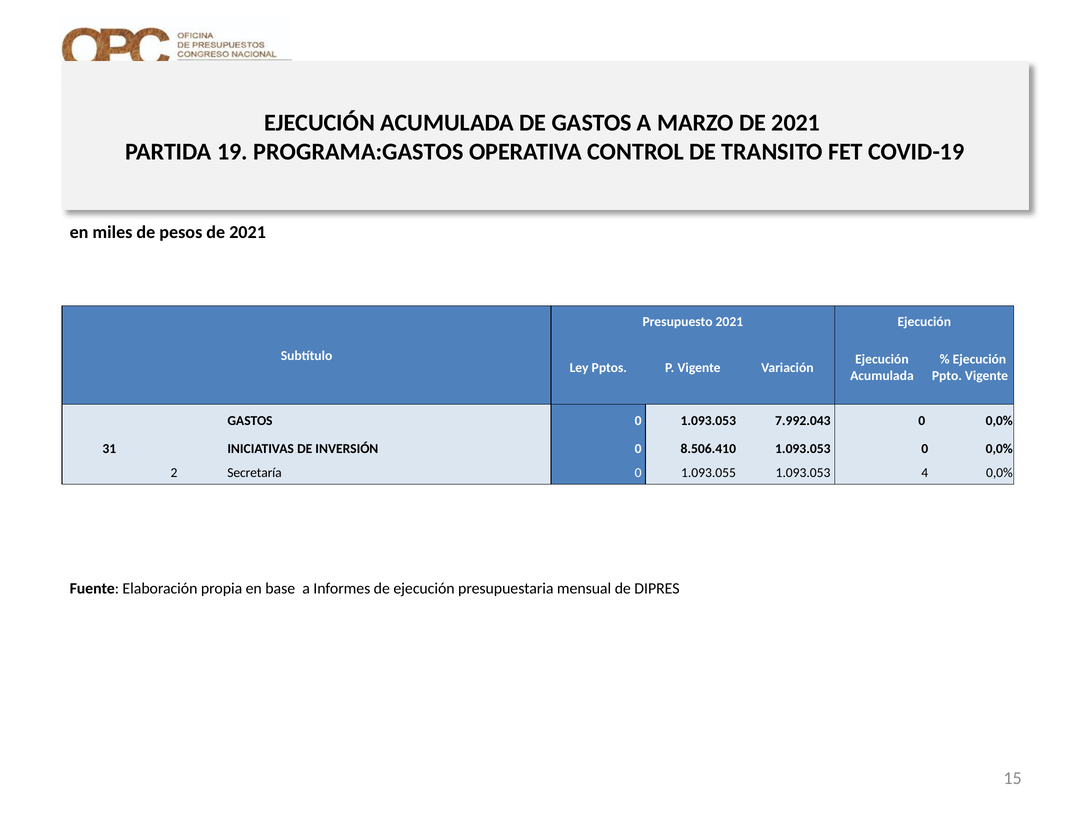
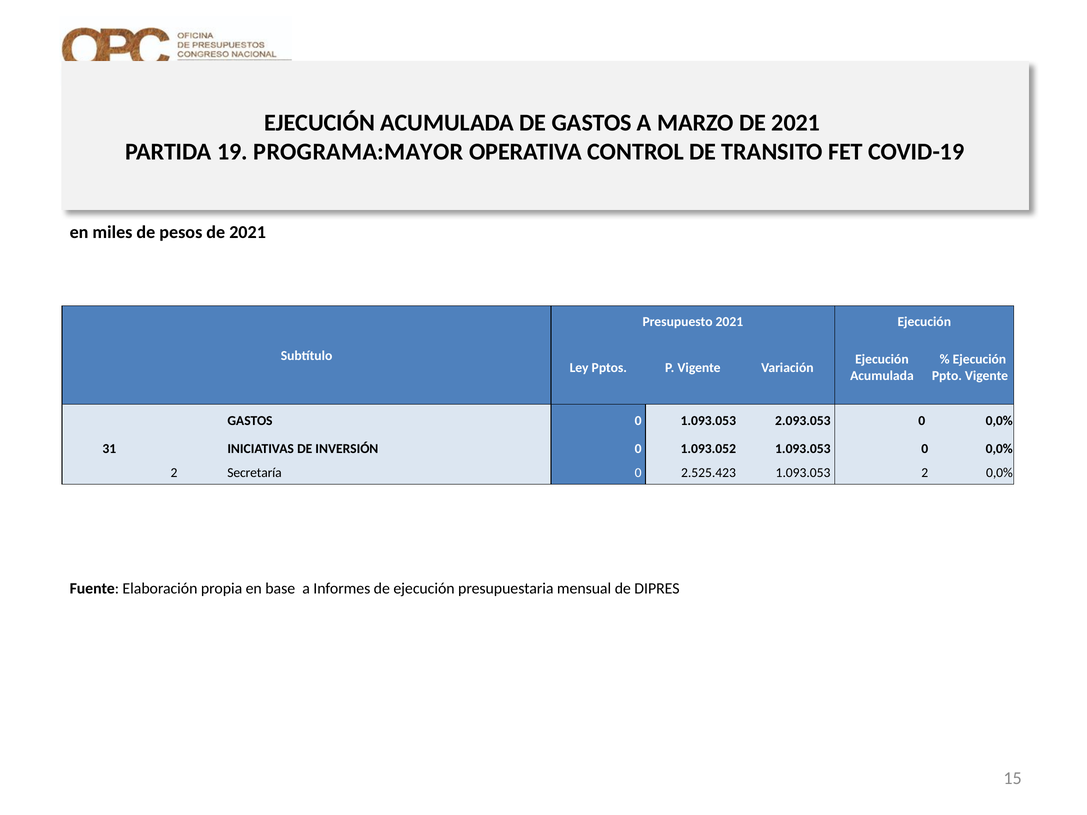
PROGRAMA:GASTOS: PROGRAMA:GASTOS -> PROGRAMA:MAYOR
7.992.043: 7.992.043 -> 2.093.053
8.506.410: 8.506.410 -> 1.093.052
1.093.055: 1.093.055 -> 2.525.423
1.093.053 4: 4 -> 2
